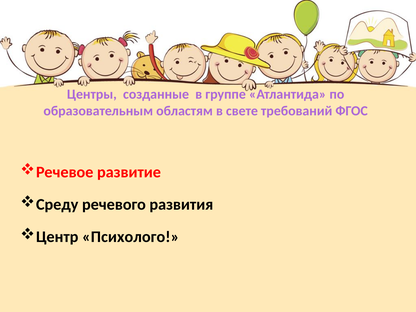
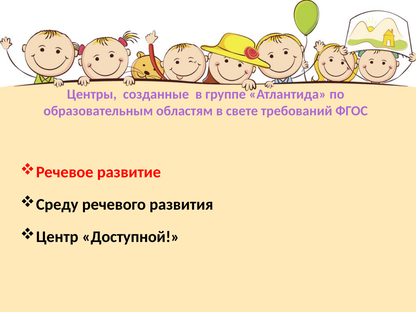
Психолого: Психолого -> Доступной
